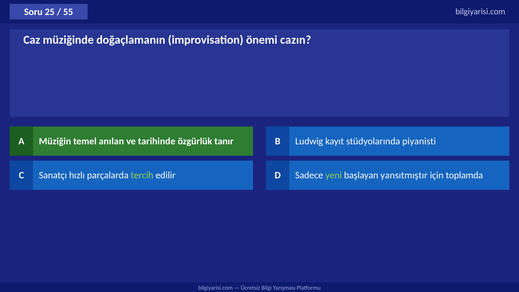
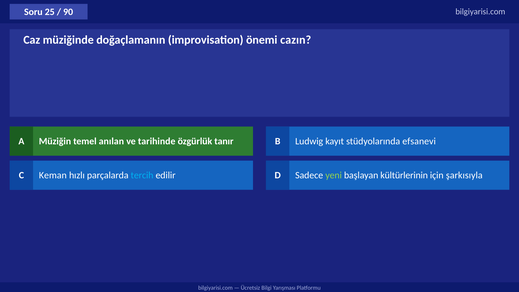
55: 55 -> 90
piyanisti: piyanisti -> efsanevi
Sanatçı: Sanatçı -> Keman
tercih colour: light green -> light blue
yansıtmıştır: yansıtmıştır -> kültürlerinin
toplamda: toplamda -> şarkısıyla
